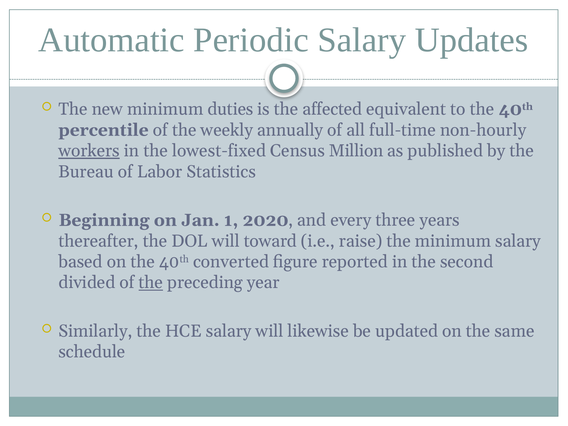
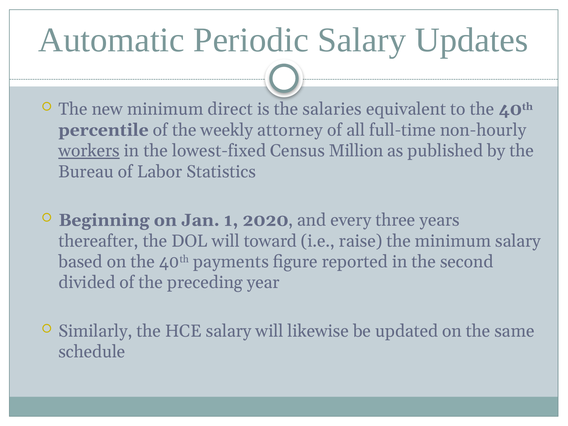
duties: duties -> direct
affected: affected -> salaries
annually: annually -> attorney
converted: converted -> payments
the at (151, 283) underline: present -> none
